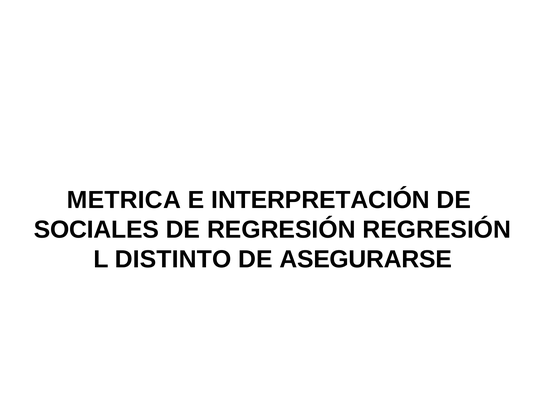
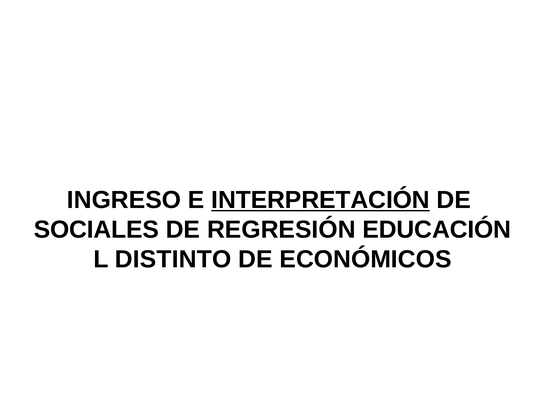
METRICA: METRICA -> INGRESO
INTERPRETACIÓN underline: none -> present
REGRESIÓN REGRESIÓN: REGRESIÓN -> EDUCACIÓN
ASEGURARSE: ASEGURARSE -> ECONÓMICOS
